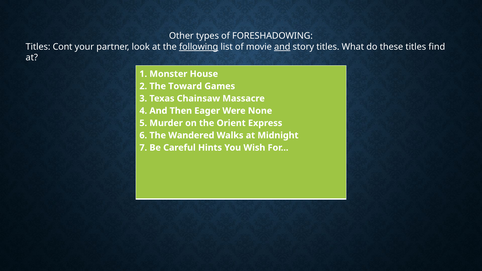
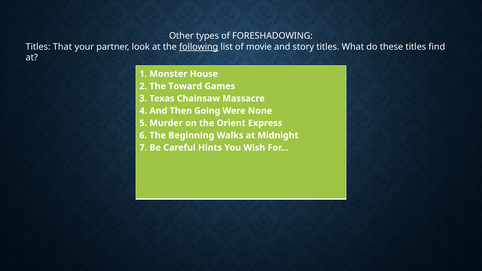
Cont: Cont -> That
and at (282, 47) underline: present -> none
Eager: Eager -> Going
Wandered: Wandered -> Beginning
